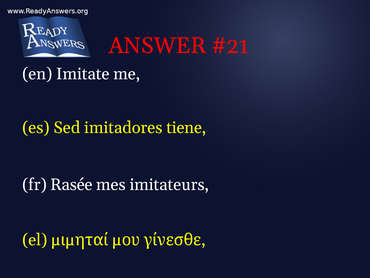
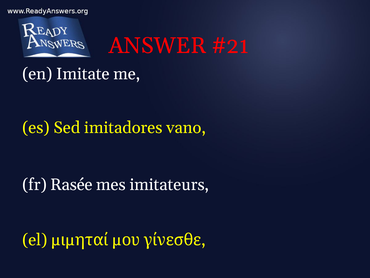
tiene: tiene -> vano
